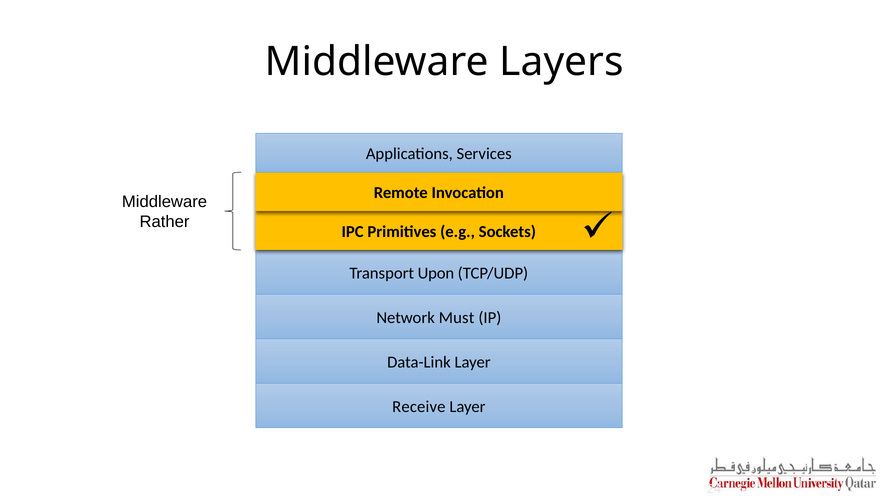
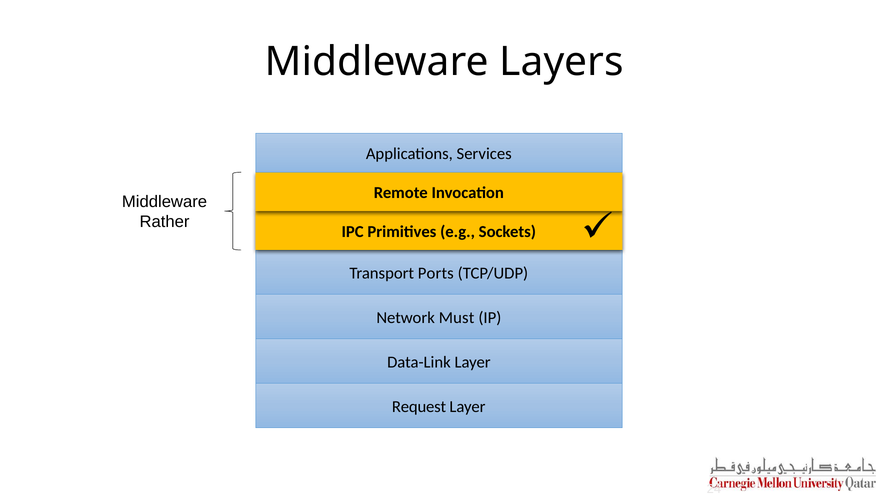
Upon: Upon -> Ports
Receive: Receive -> Request
